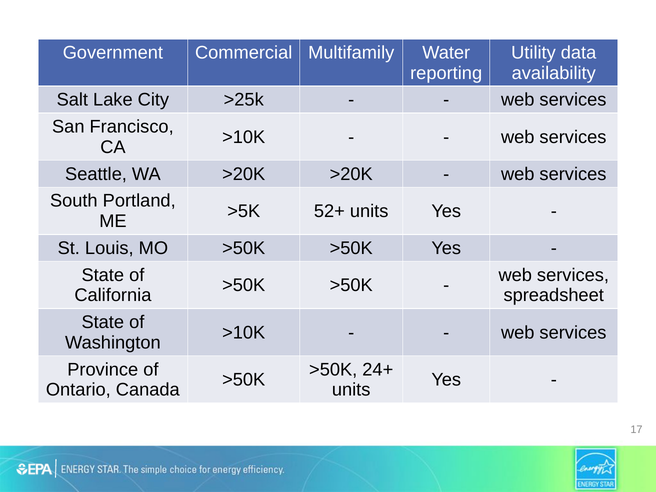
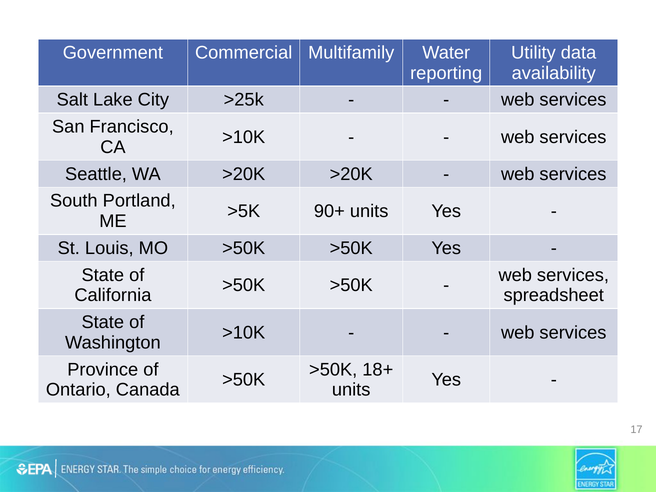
52+: 52+ -> 90+
24+: 24+ -> 18+
